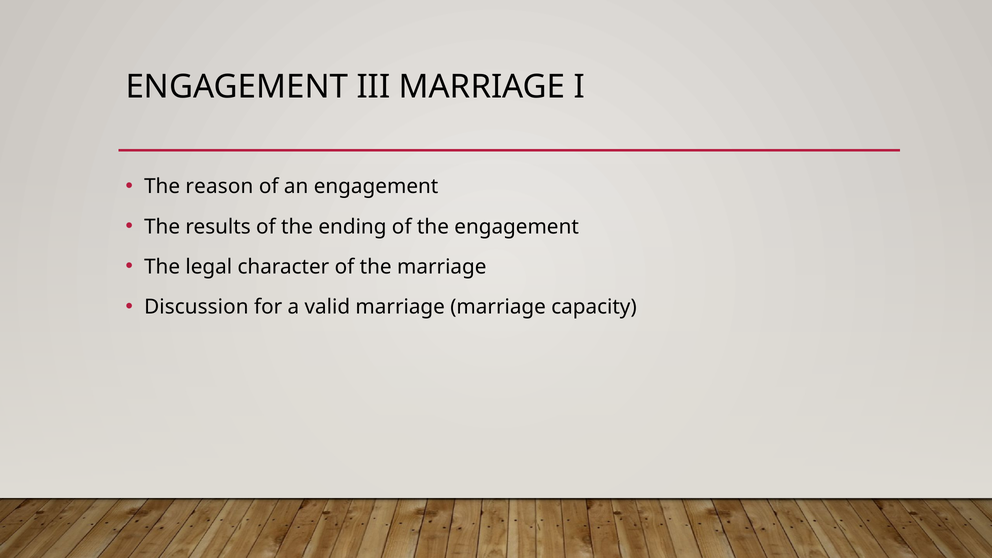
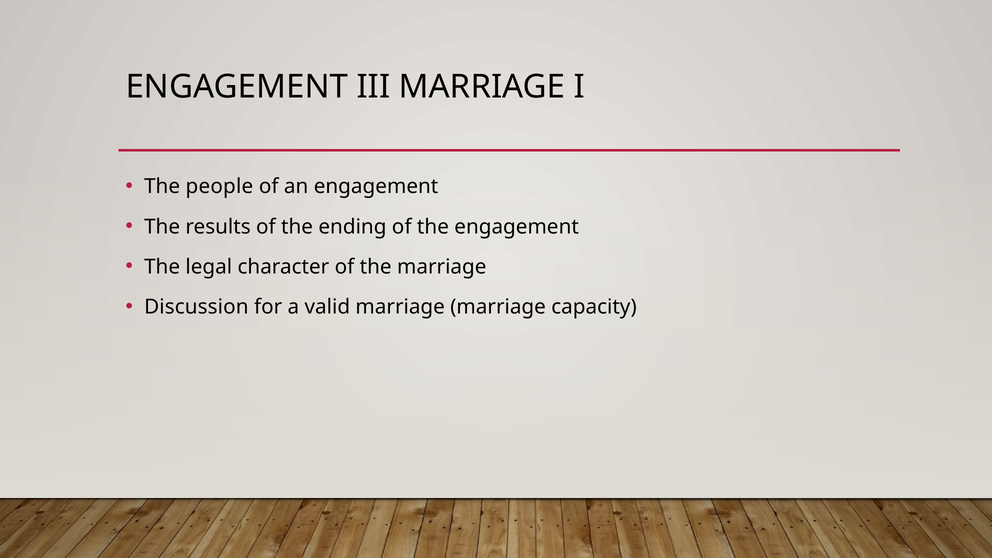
reason: reason -> people
